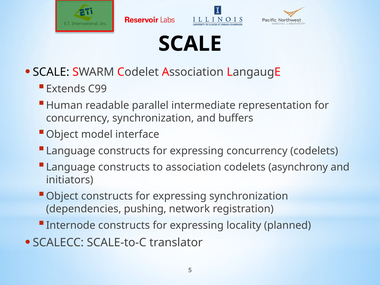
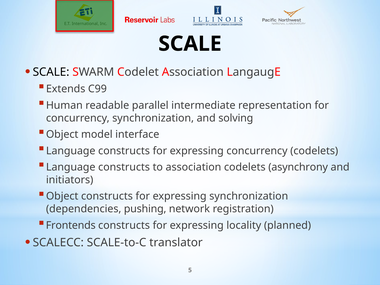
buffers: buffers -> solving
Internode: Internode -> Frontends
